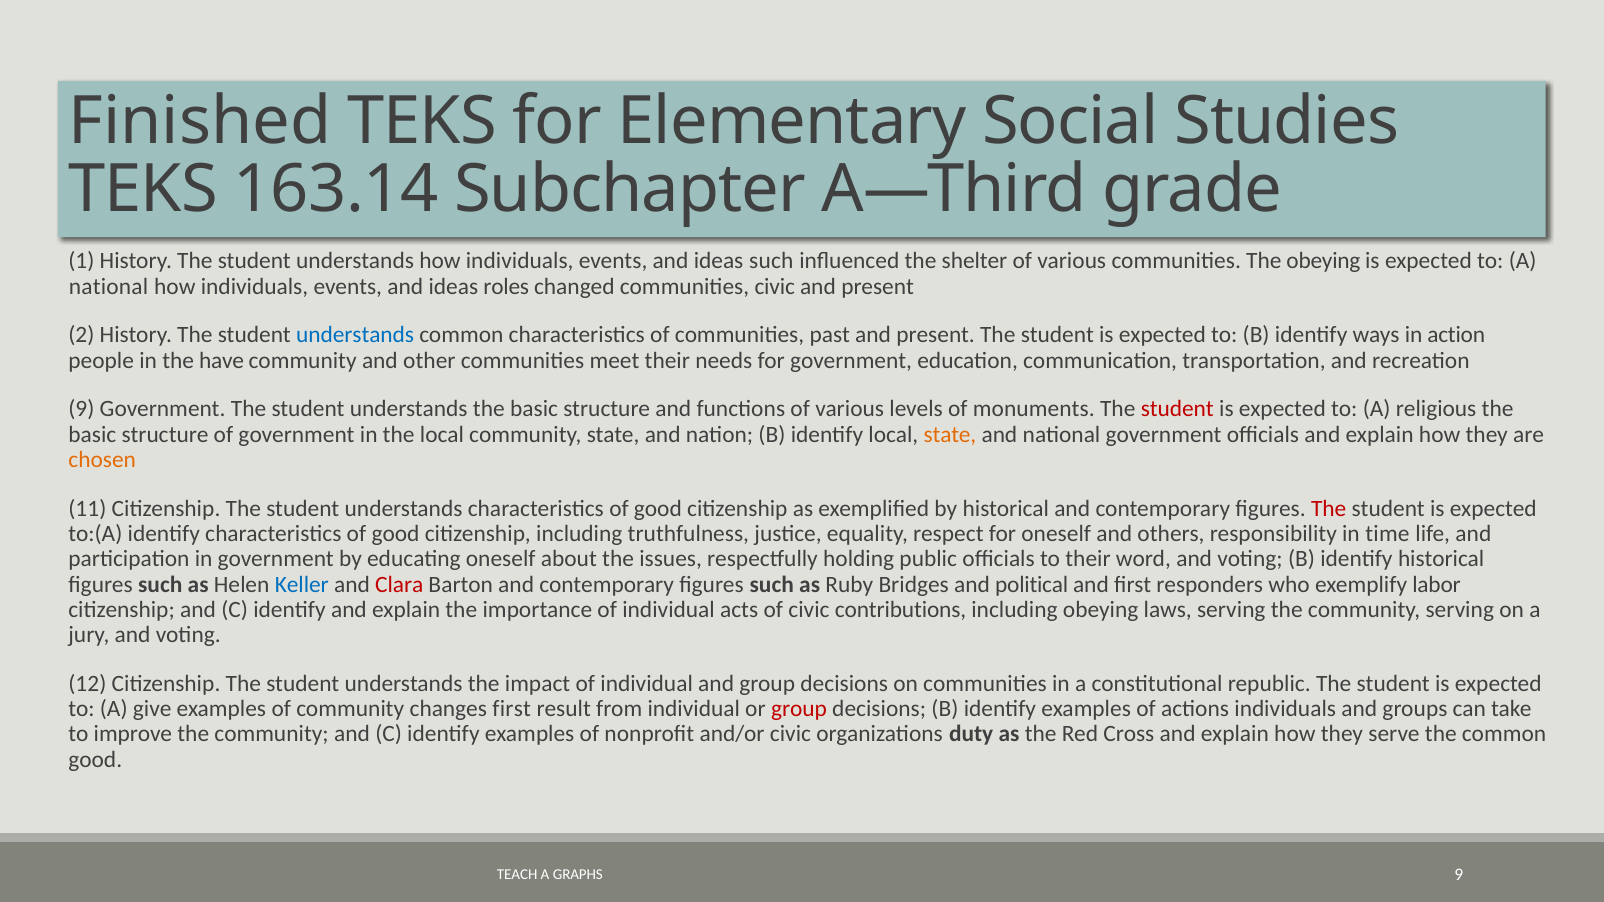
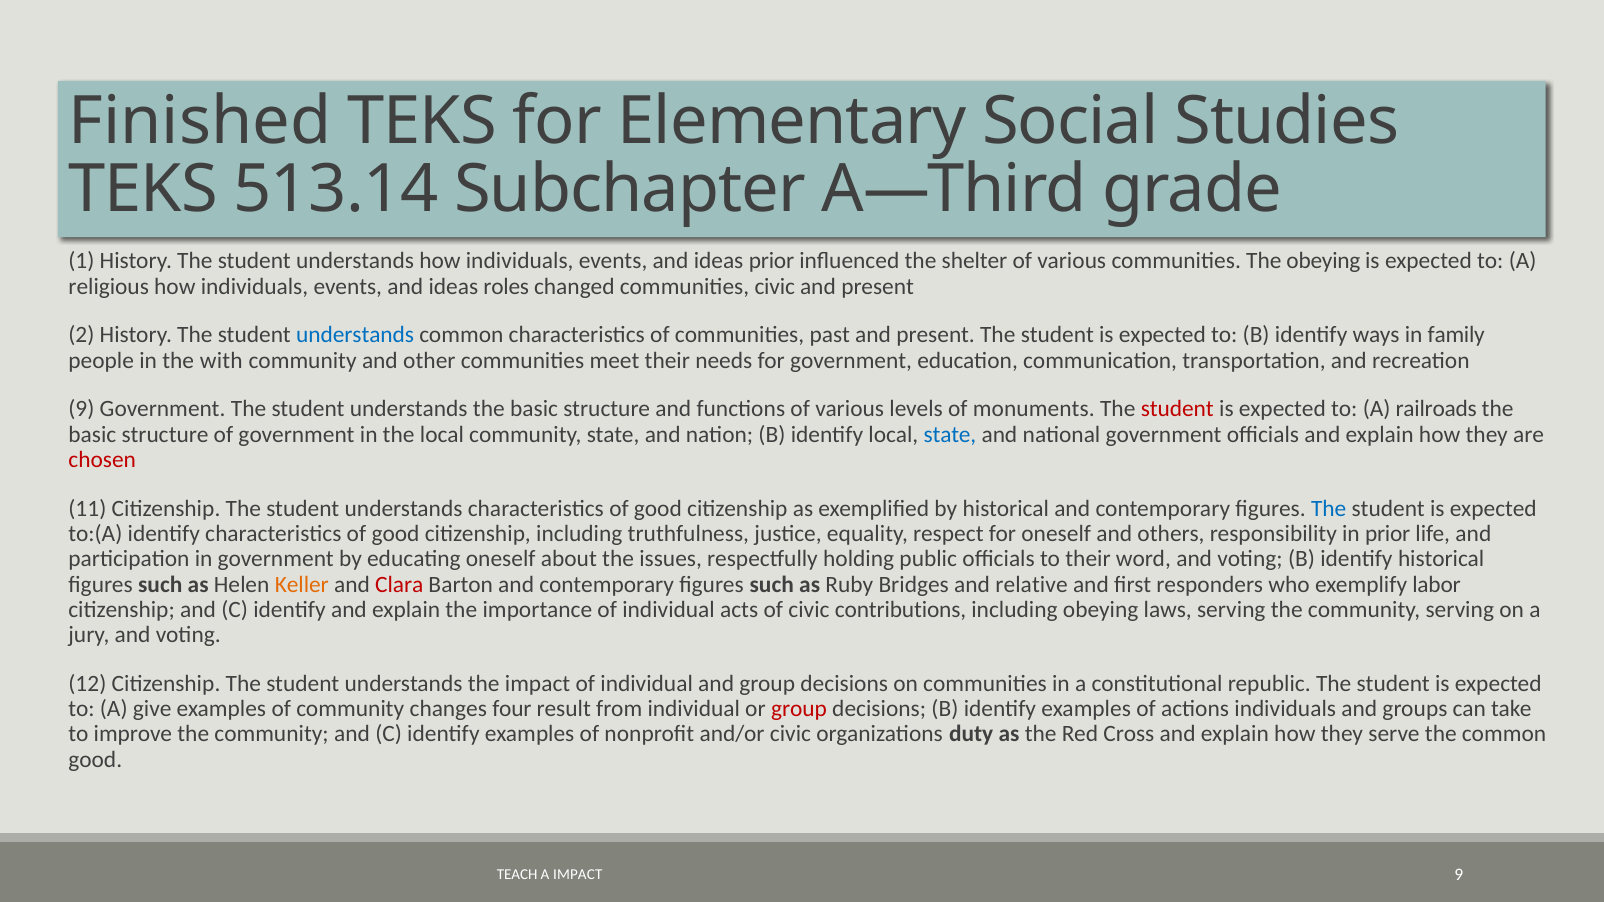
163.14: 163.14 -> 513.14
ideas such: such -> prior
national at (109, 287): national -> religious
action: action -> family
have: have -> with
religious: religious -> railroads
state at (950, 435) colour: orange -> blue
chosen colour: orange -> red
The at (1329, 509) colour: red -> blue
in time: time -> prior
Keller colour: blue -> orange
political: political -> relative
changes first: first -> four
A GRAPHS: GRAPHS -> IMPACT
